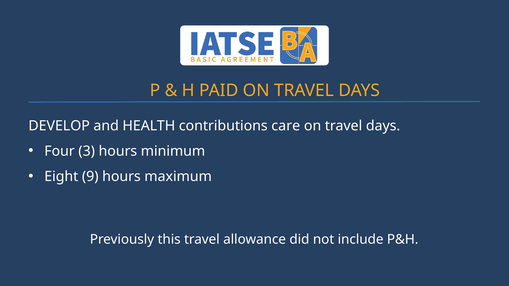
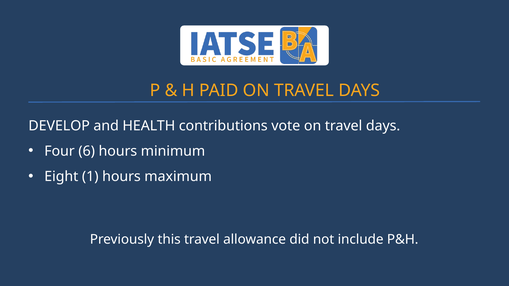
care: care -> vote
3: 3 -> 6
9: 9 -> 1
